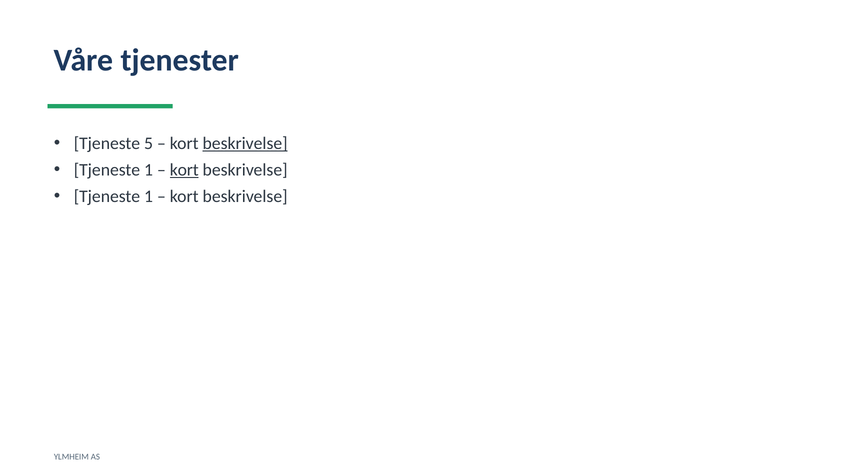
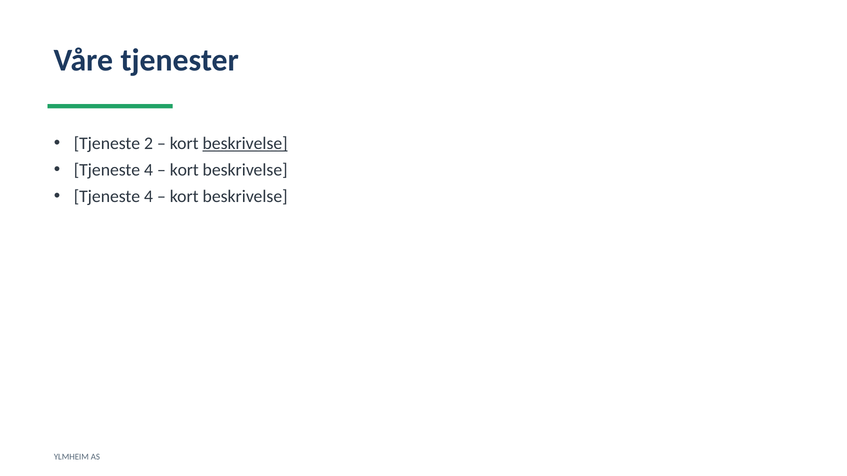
5: 5 -> 2
1 at (148, 170): 1 -> 4
kort at (184, 170) underline: present -> none
1 at (148, 196): 1 -> 4
